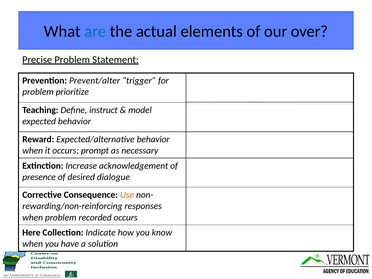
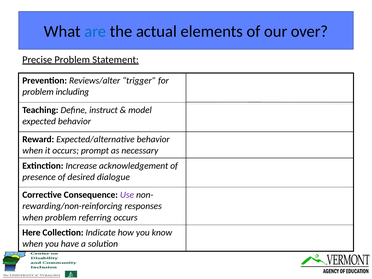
Prevent/alter: Prevent/alter -> Reviews/alter
prioritize: prioritize -> including
Use colour: orange -> purple
recorded: recorded -> referring
